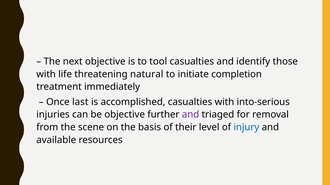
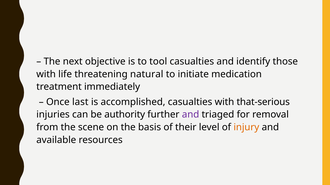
completion: completion -> medication
into-serious: into-serious -> that-serious
be objective: objective -> authority
injury colour: blue -> orange
